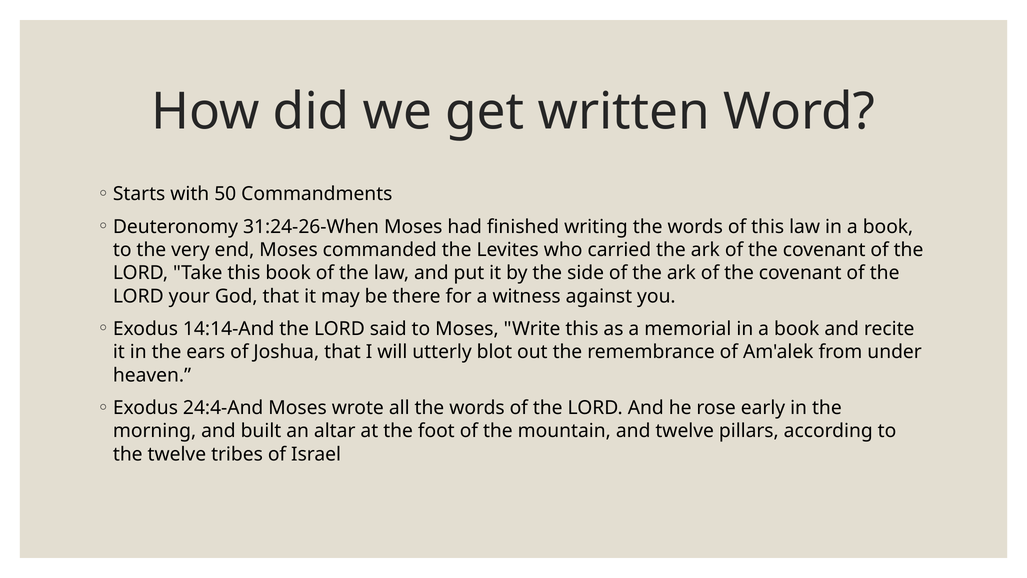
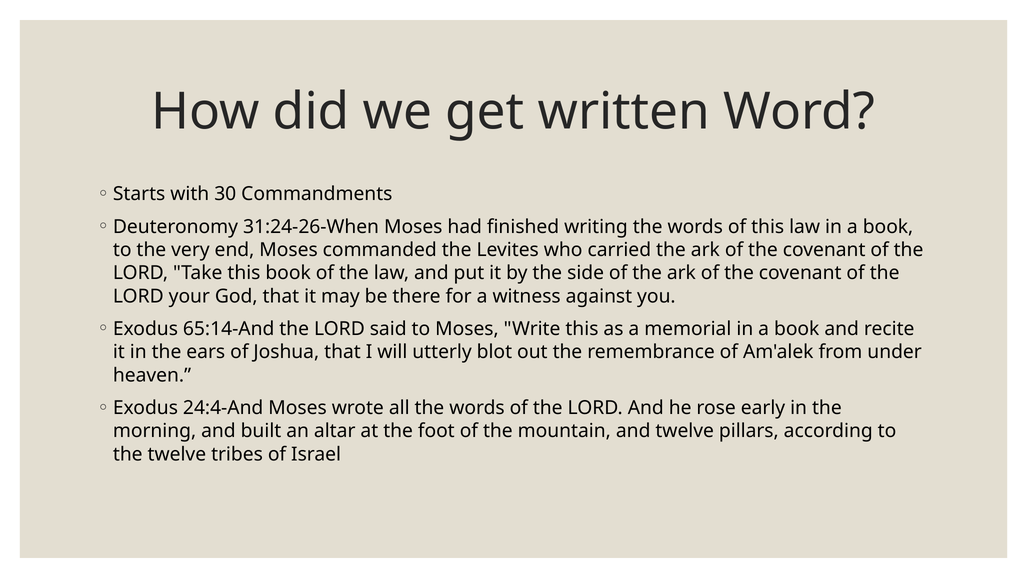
50: 50 -> 30
14:14-And: 14:14-And -> 65:14-And
